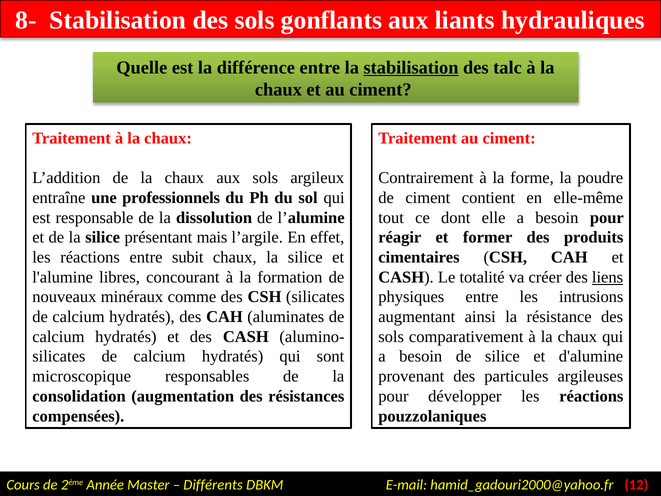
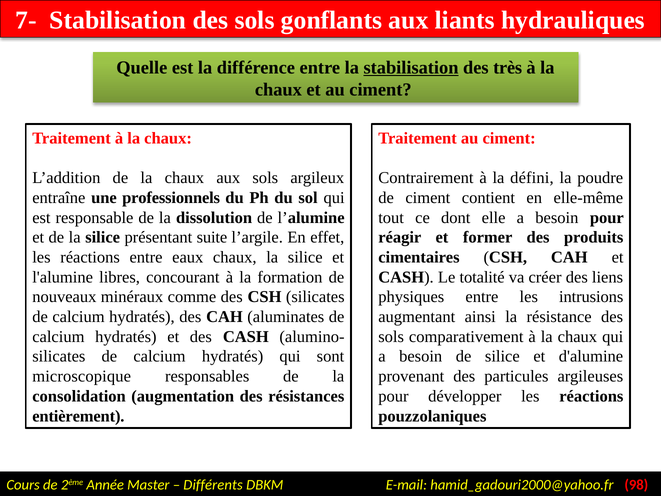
8-: 8- -> 7-
talc: talc -> très
forme: forme -> défini
mais: mais -> suite
subit: subit -> eaux
liens underline: present -> none
compensées: compensées -> entièrement
12: 12 -> 98
